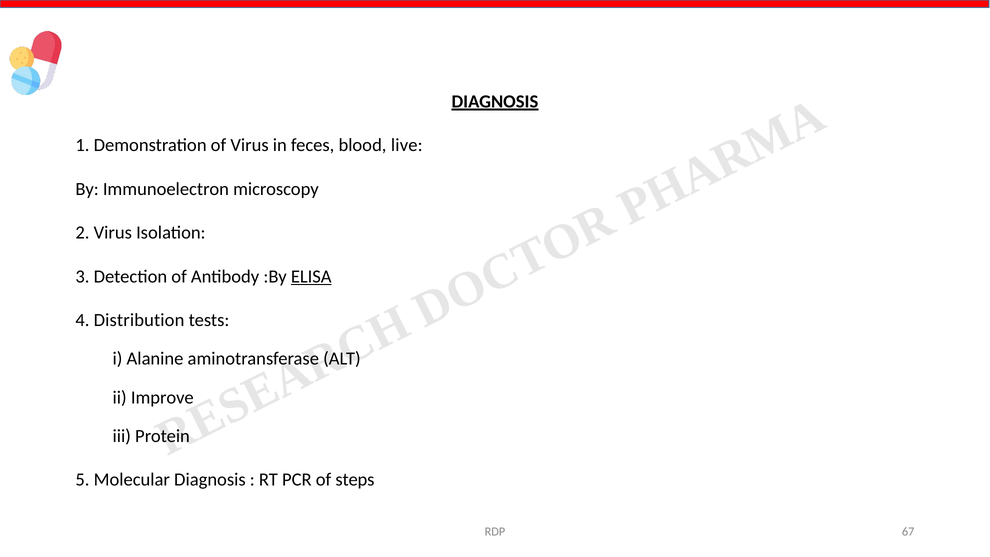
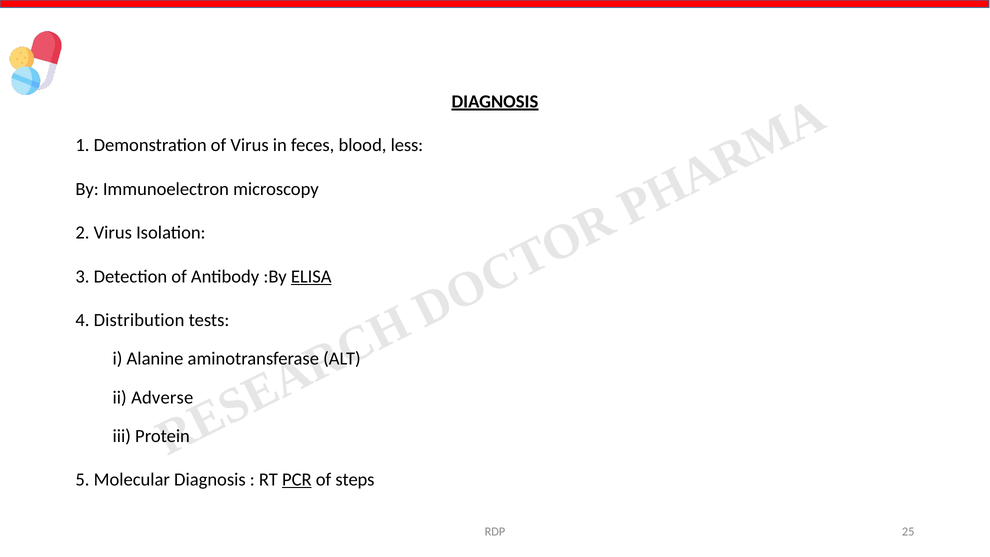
live: live -> less
Improve: Improve -> Adverse
PCR underline: none -> present
67: 67 -> 25
